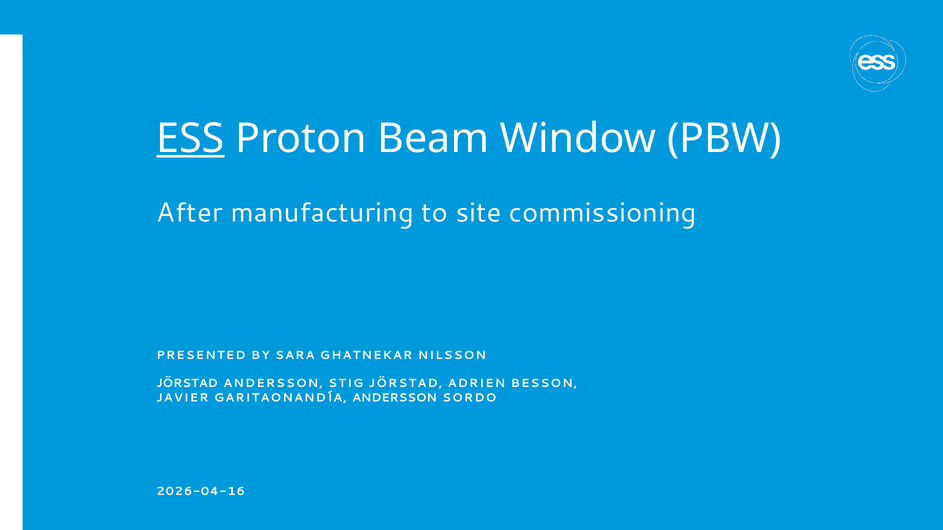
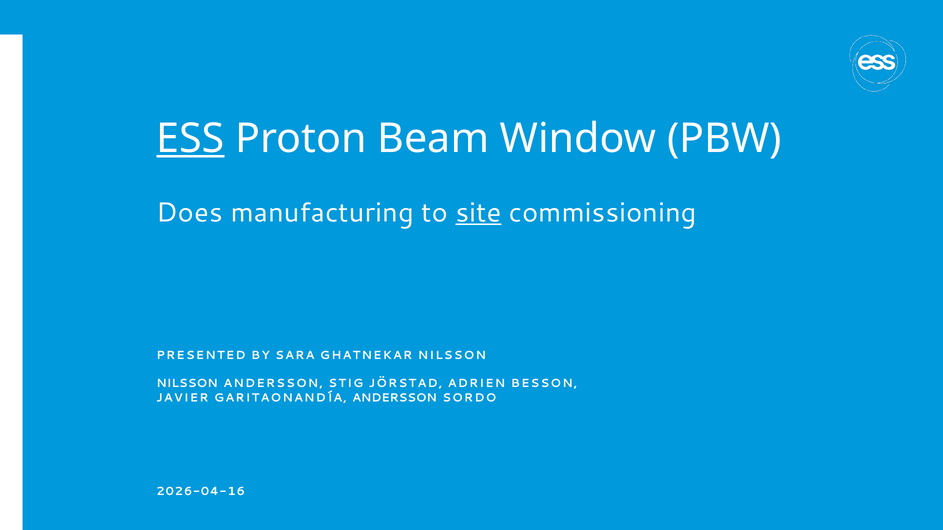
After: After -> Does
site underline: none -> present
JÖRSTAD at (187, 384): JÖRSTAD -> NILSSON
